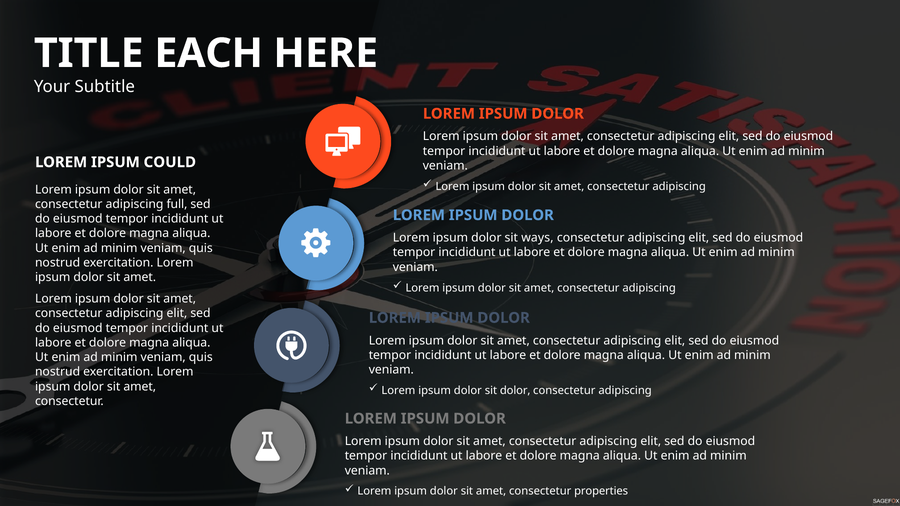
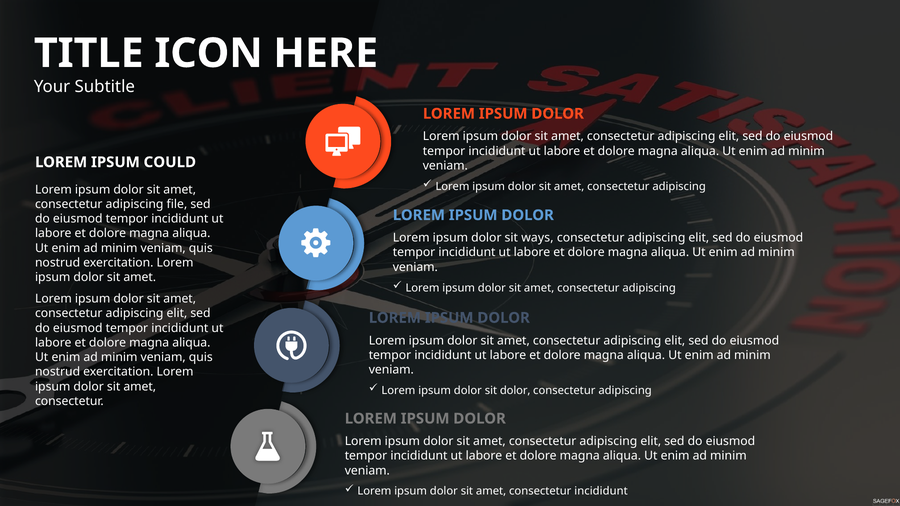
EACH: EACH -> ICON
full: full -> file
consectetur properties: properties -> incididunt
